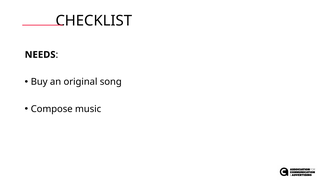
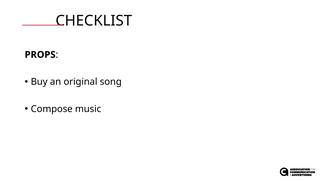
NEEDS: NEEDS -> PROPS
